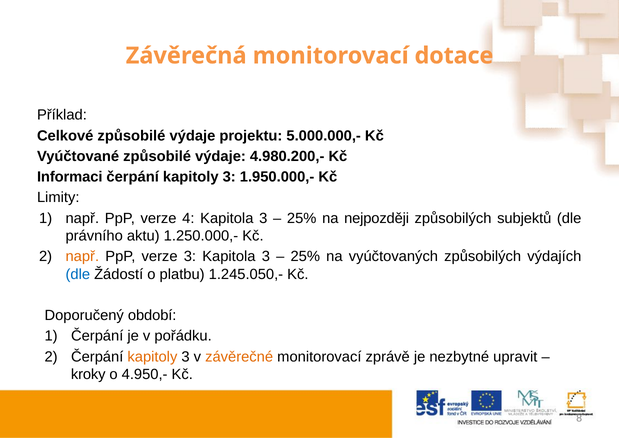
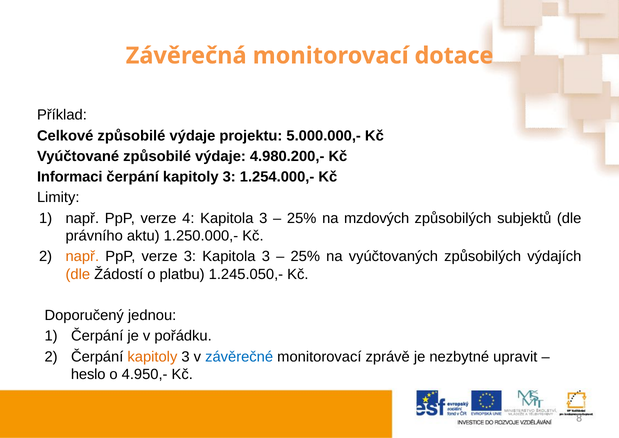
1.950.000,-: 1.950.000,- -> 1.254.000,-
nejpozději: nejpozději -> mzdových
dle at (78, 274) colour: blue -> orange
období: období -> jednou
závěrečné colour: orange -> blue
kroky: kroky -> heslo
